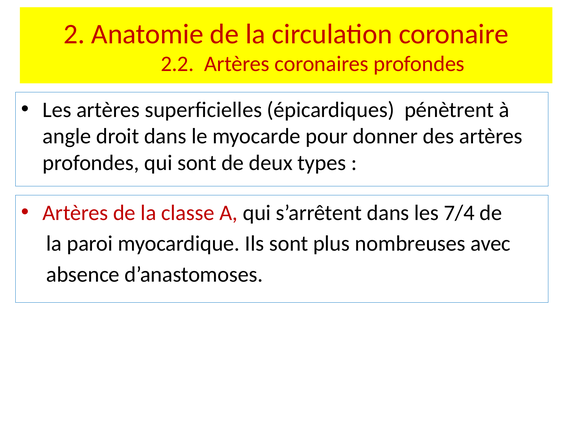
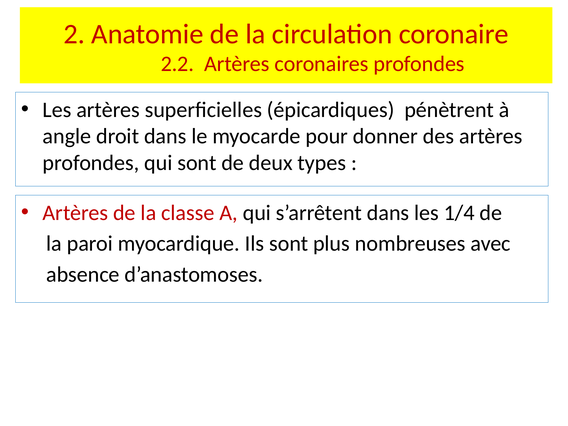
7/4: 7/4 -> 1/4
